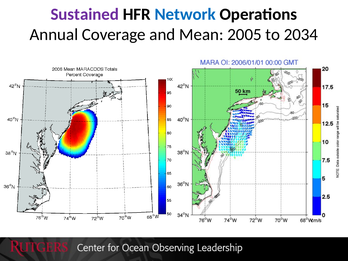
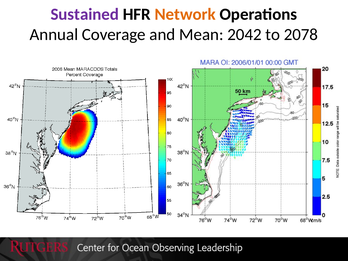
Network colour: blue -> orange
2005: 2005 -> 2042
2034: 2034 -> 2078
